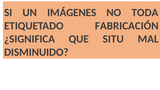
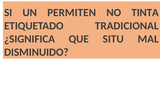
IMÁGENES: IMÁGENES -> PERMITEN
TODA: TODA -> TINTA
FABRICACIÓN: FABRICACIÓN -> TRADICIONAL
